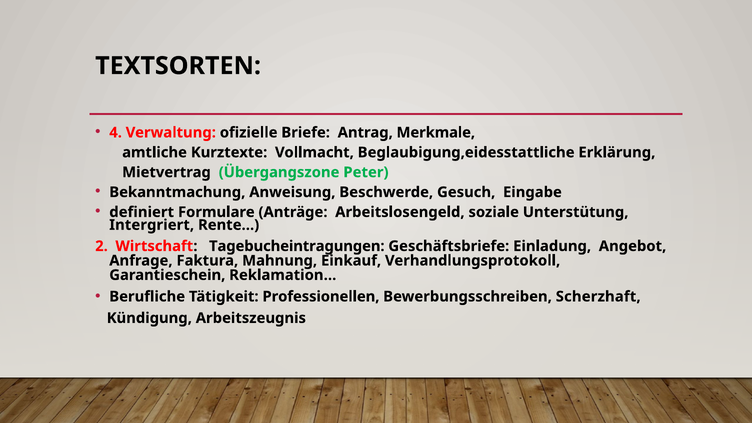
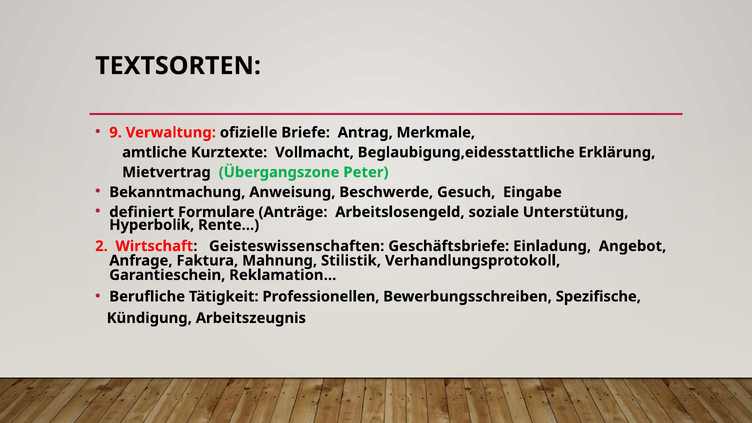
4: 4 -> 9
Intergriert: Intergriert -> Hyperbolik
Tagebucheintragungen: Tagebucheintragungen -> Geisteswissenschaften
Einkauf: Einkauf -> Stilistik
Scherzhaft: Scherzhaft -> Spezifische
